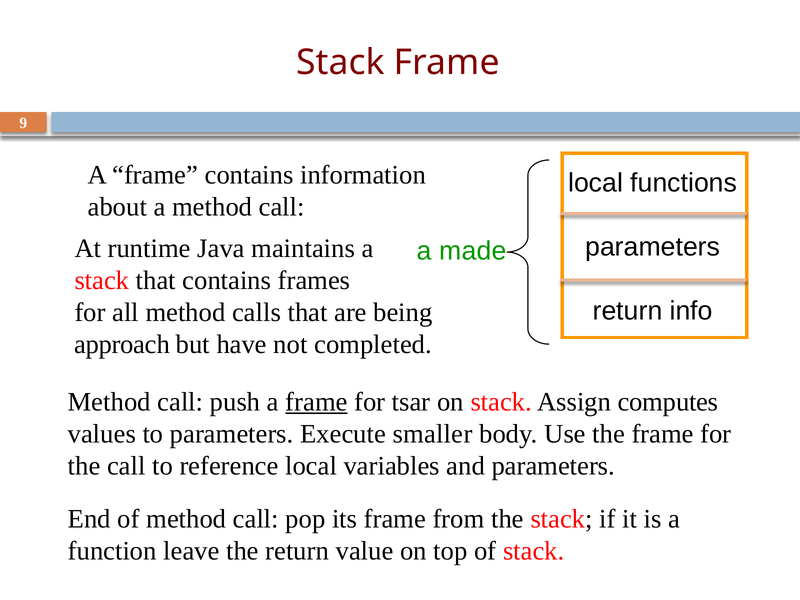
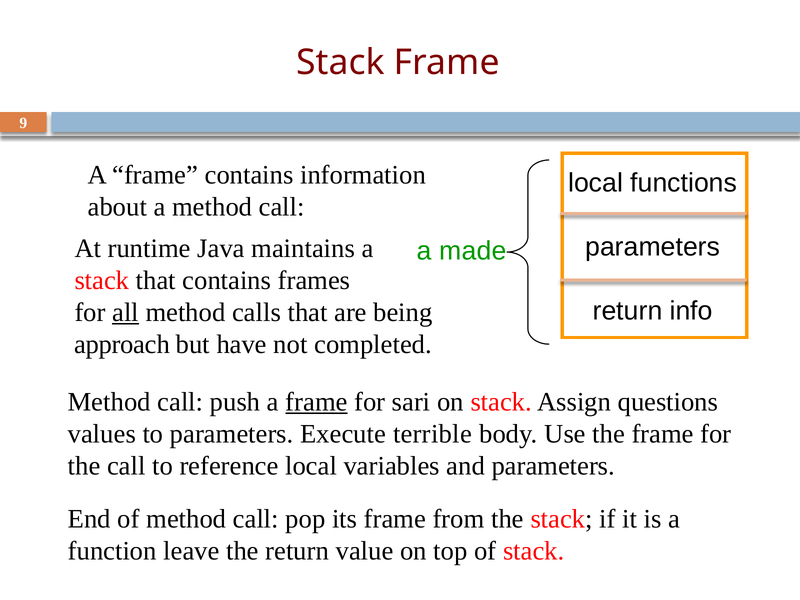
all underline: none -> present
tsar: tsar -> sari
computes: computes -> questions
smaller: smaller -> terrible
